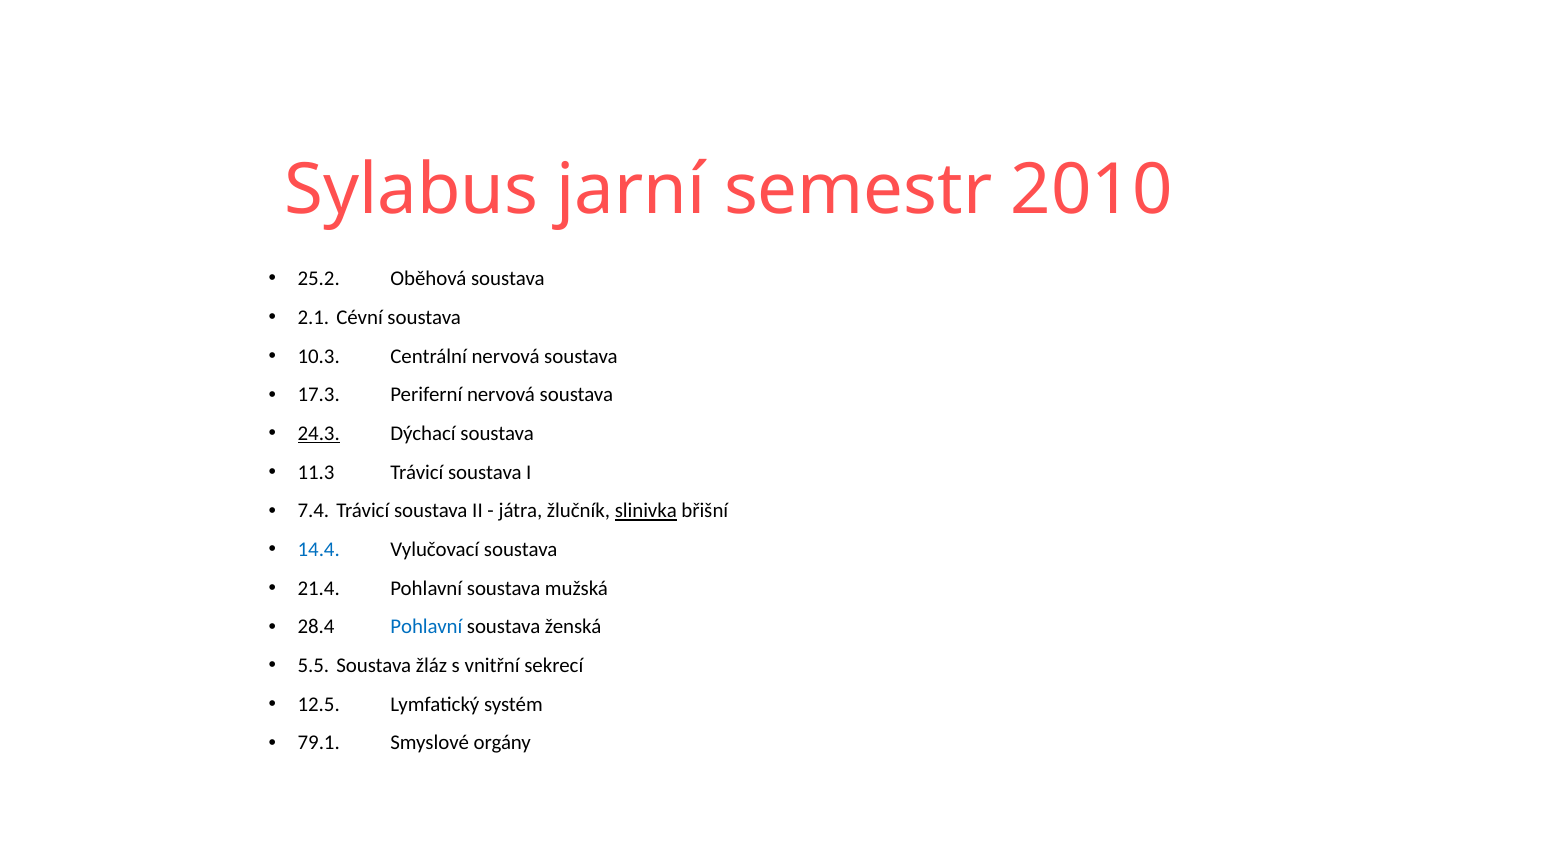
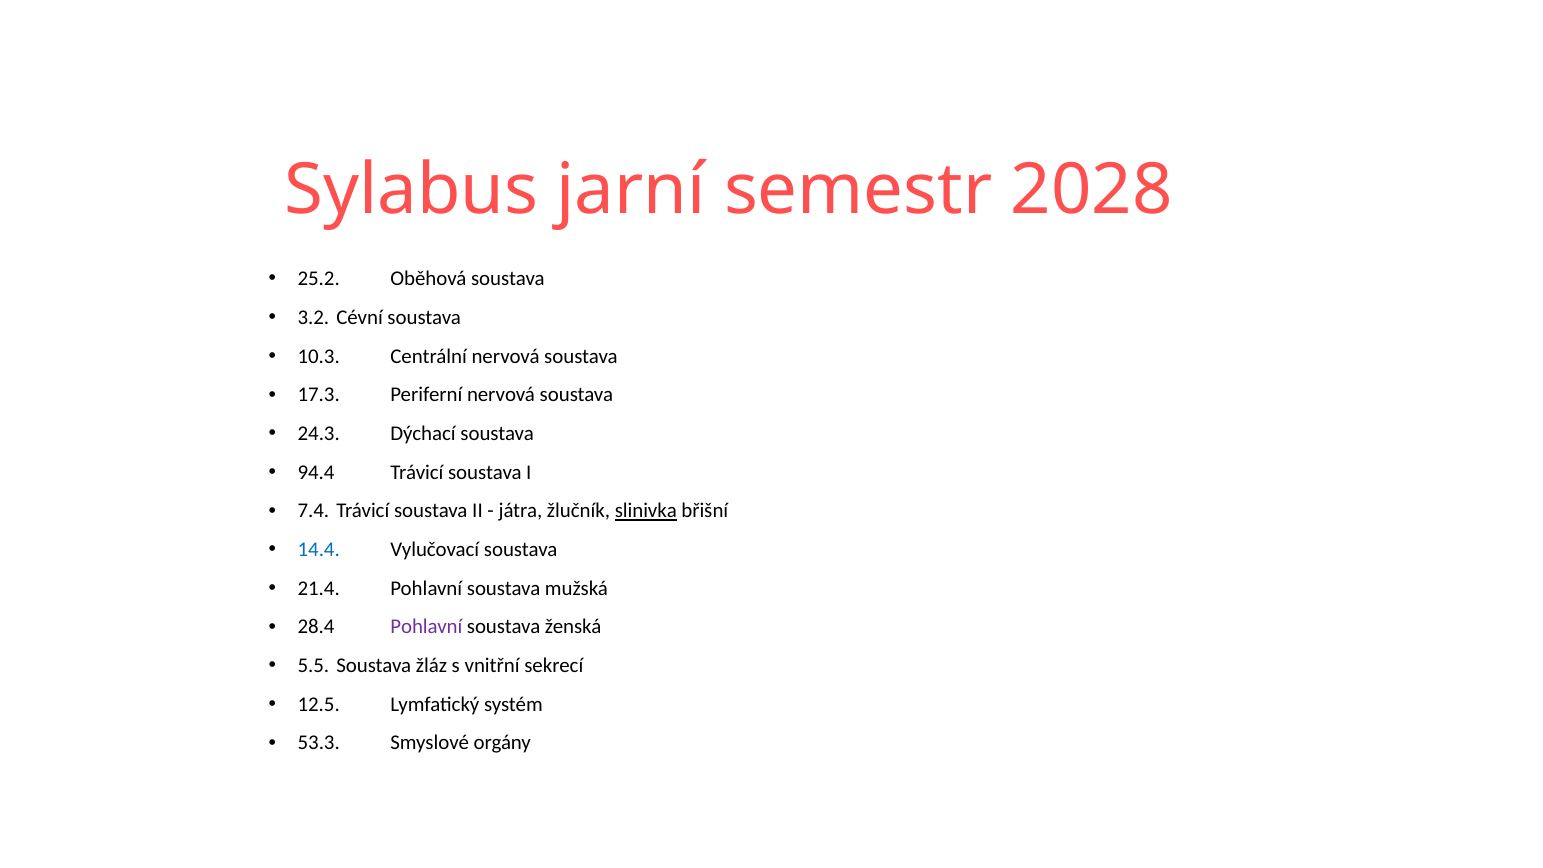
2010: 2010 -> 2028
2.1: 2.1 -> 3.2
24.3 underline: present -> none
11.3: 11.3 -> 94.4
Pohlavní at (426, 627) colour: blue -> purple
79.1: 79.1 -> 53.3
